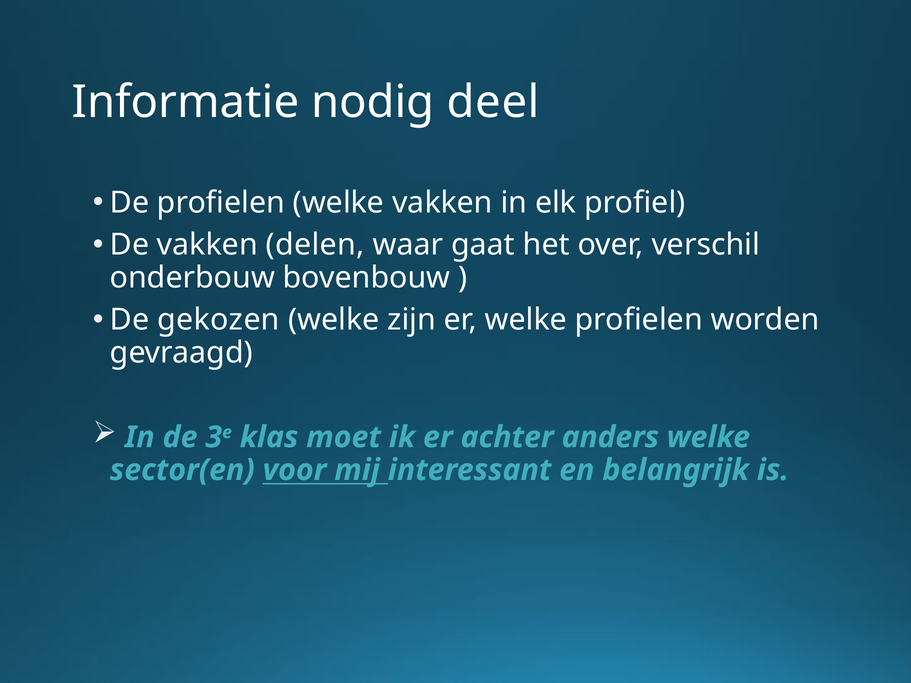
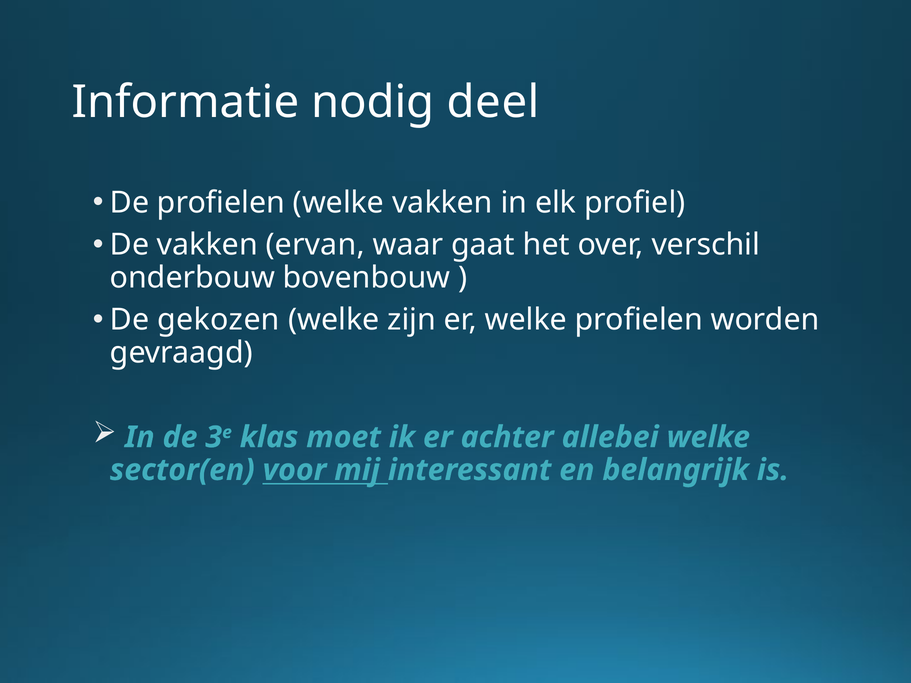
delen: delen -> ervan
anders: anders -> allebei
